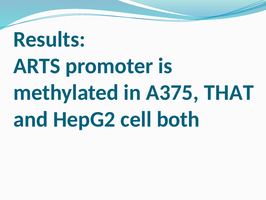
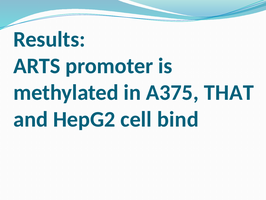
both: both -> bind
